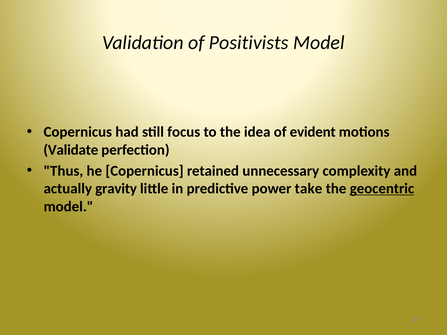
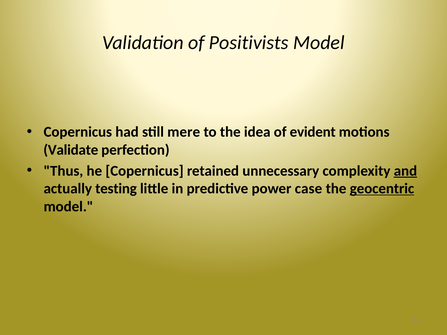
focus: focus -> mere
and underline: none -> present
gravity: gravity -> testing
take: take -> case
